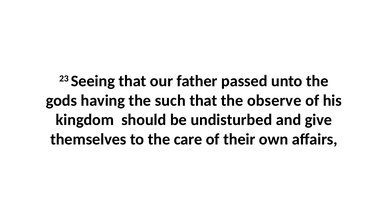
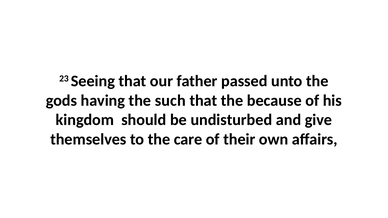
observe: observe -> because
